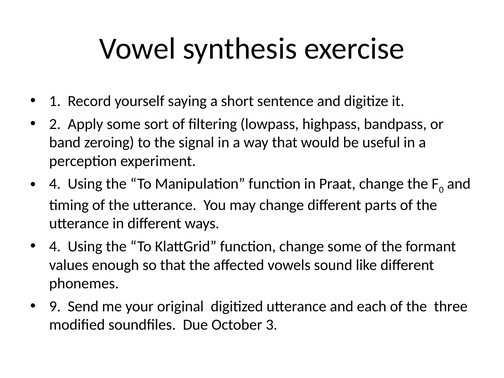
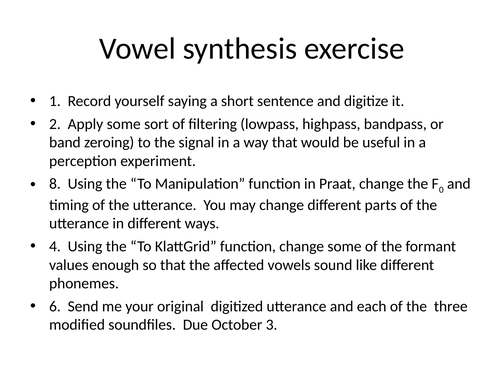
4 at (55, 184): 4 -> 8
9: 9 -> 6
